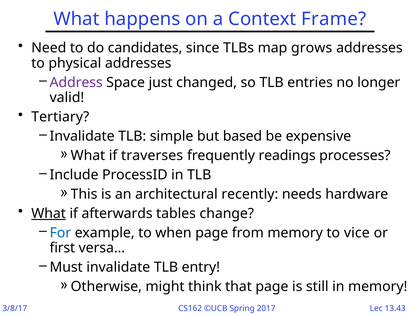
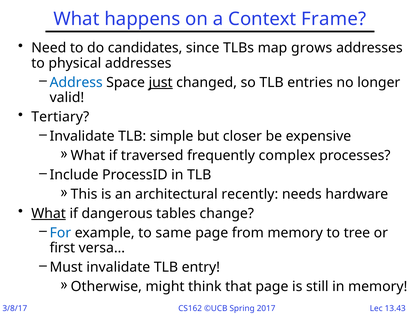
Address colour: purple -> blue
just underline: none -> present
based: based -> closer
traverses: traverses -> traversed
readings: readings -> complex
afterwards: afterwards -> dangerous
when: when -> same
vice: vice -> tree
